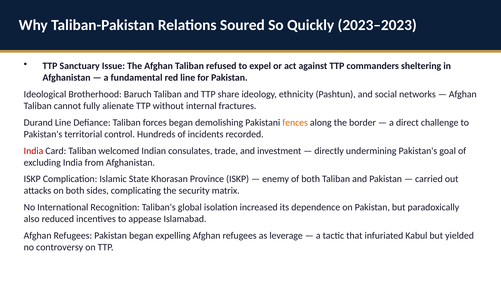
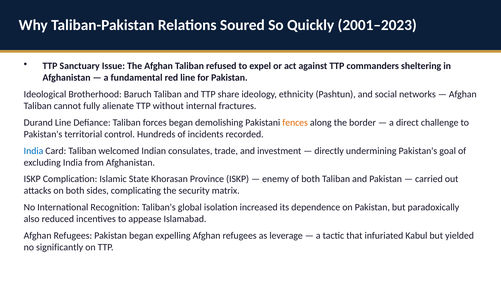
2023–2023: 2023–2023 -> 2001–2023
India at (34, 151) colour: red -> blue
controversy: controversy -> significantly
